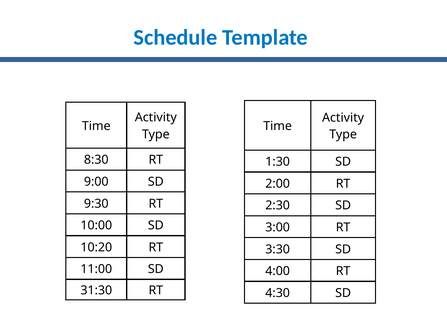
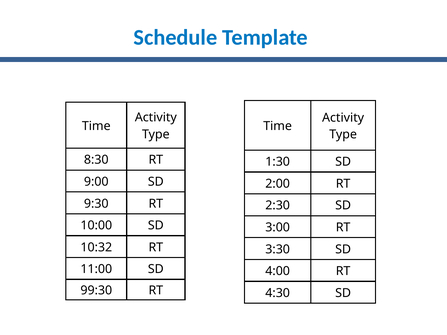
10:20: 10:20 -> 10:32
31:30: 31:30 -> 99:30
